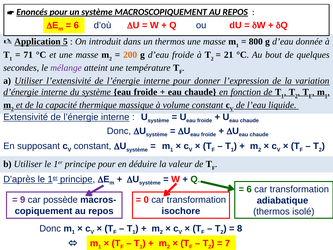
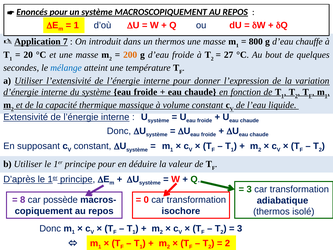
6 at (76, 25): 6 -> 1
5: 5 -> 7
donnée: donnée -> chauffe
71: 71 -> 20
21: 21 -> 27
mélange colour: purple -> blue
6 at (249, 189): 6 -> 3
9: 9 -> 8
8 at (240, 228): 8 -> 3
7 at (227, 243): 7 -> 2
